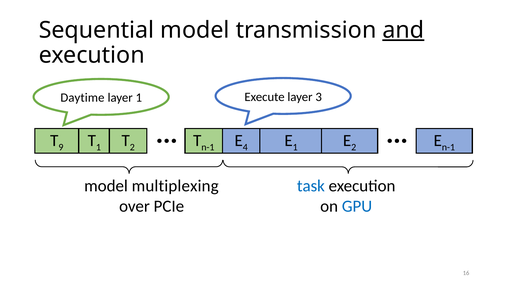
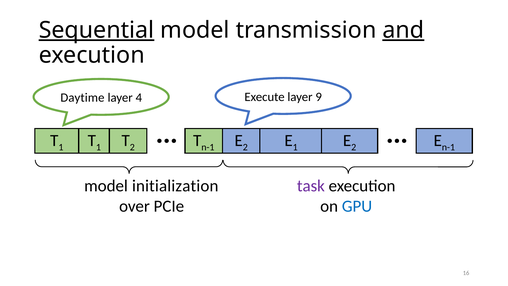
Sequential underline: none -> present
layer 1: 1 -> 4
3: 3 -> 9
9 at (61, 147): 9 -> 1
4 at (245, 147): 4 -> 2
multiplexing: multiplexing -> initialization
task colour: blue -> purple
